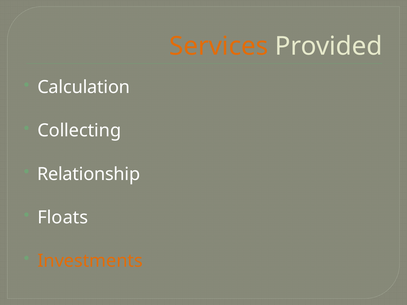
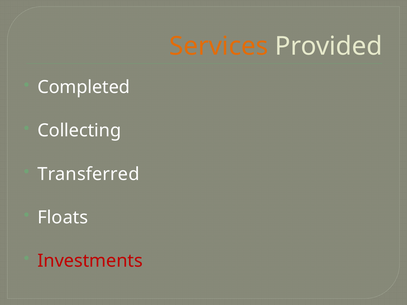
Calculation: Calculation -> Completed
Relationship: Relationship -> Transferred
Investments colour: orange -> red
